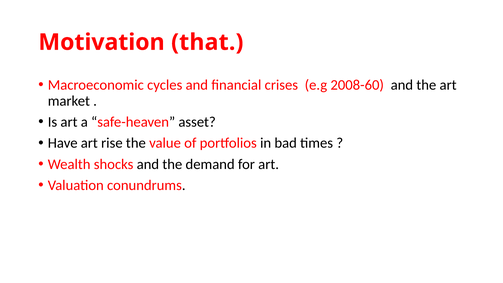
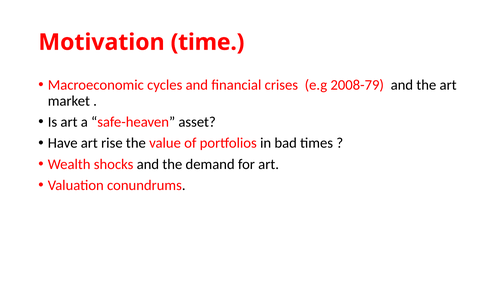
that: that -> time
2008-60: 2008-60 -> 2008-79
